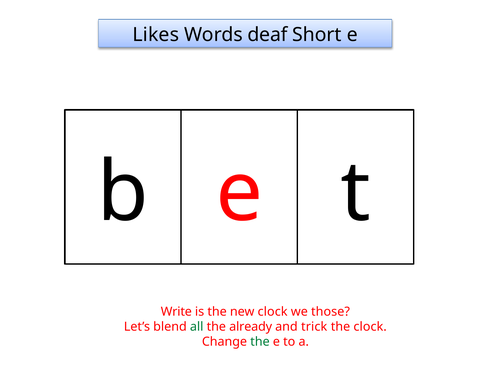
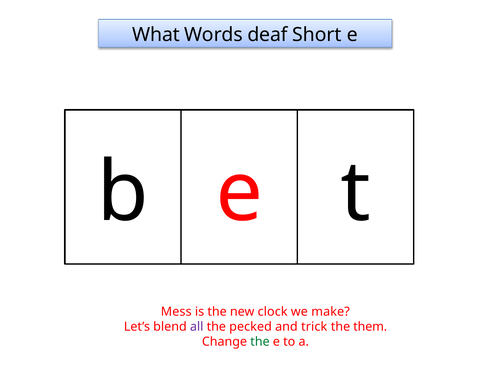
Likes: Likes -> What
Write: Write -> Mess
those: those -> make
all colour: green -> purple
already: already -> pecked
the clock: clock -> them
